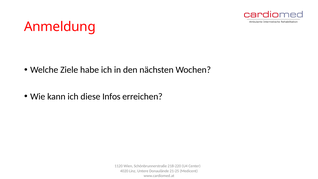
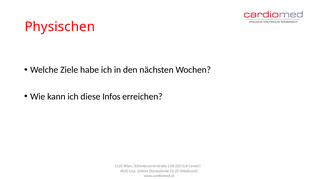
Anmeldung: Anmeldung -> Physischen
